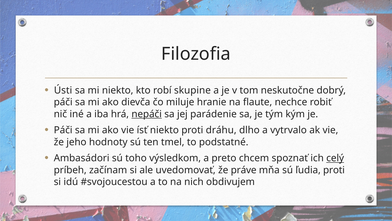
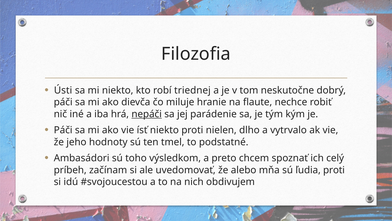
skupine: skupine -> triednej
dráhu: dráhu -> nielen
celý underline: present -> none
práve: práve -> alebo
